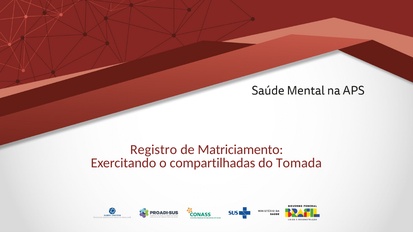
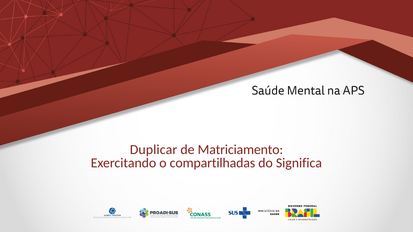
Registro: Registro -> Duplicar
Tomada: Tomada -> Significa
